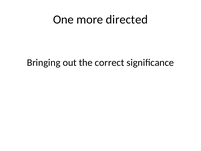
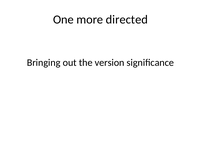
correct: correct -> version
